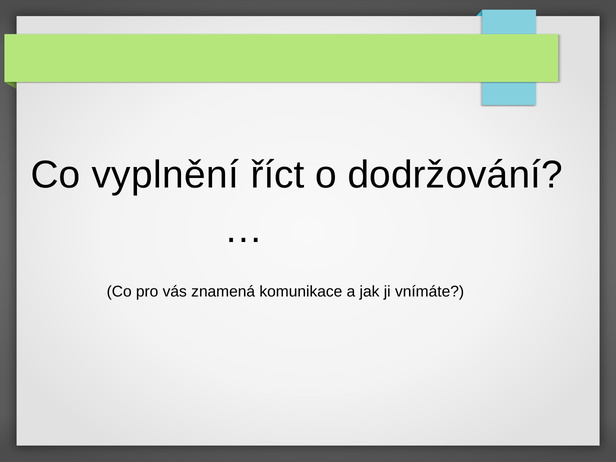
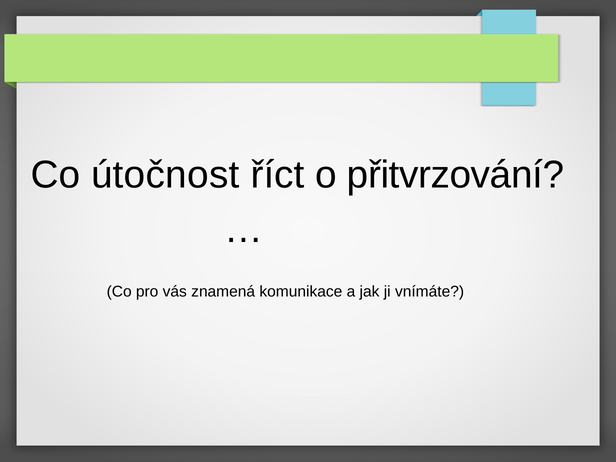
vyplnění: vyplnění -> útočnost
dodržování: dodržování -> přitvrzování
